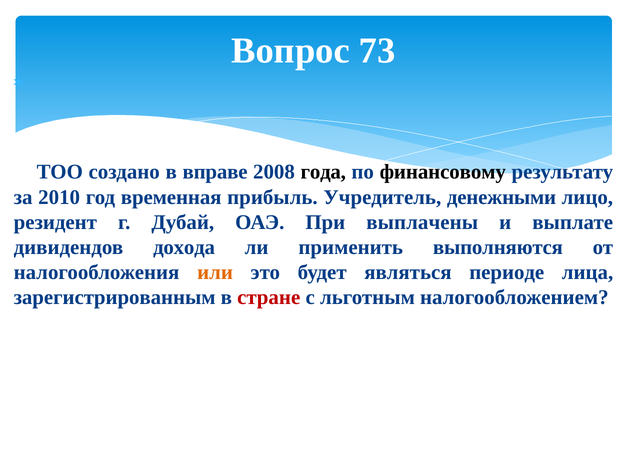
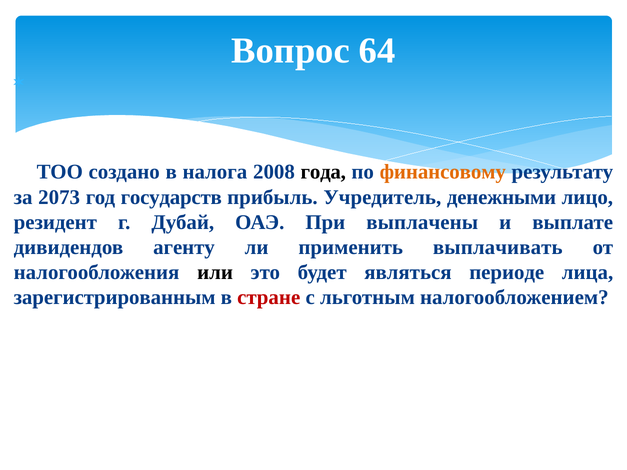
73: 73 -> 64
вправе: вправе -> налога
финансовому colour: black -> orange
2010: 2010 -> 2073
временная: временная -> государств
дохода: дохода -> агенту
выполняются: выполняются -> выплачивать
или colour: orange -> black
